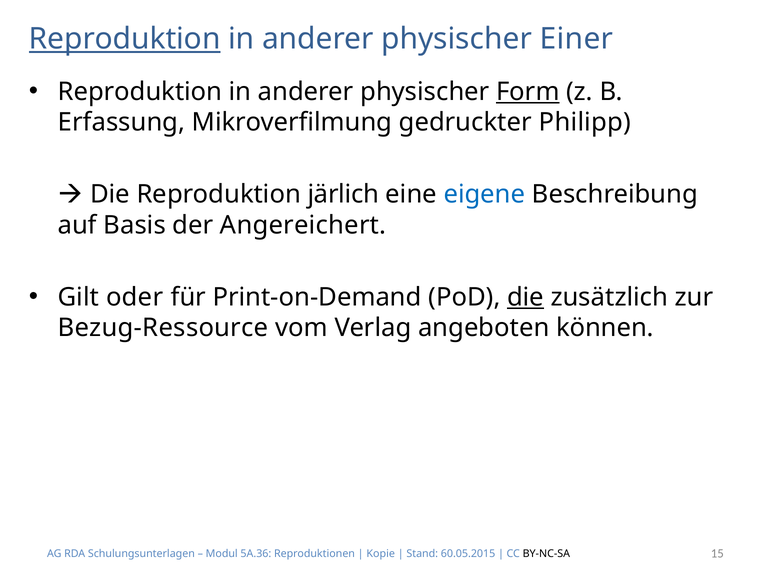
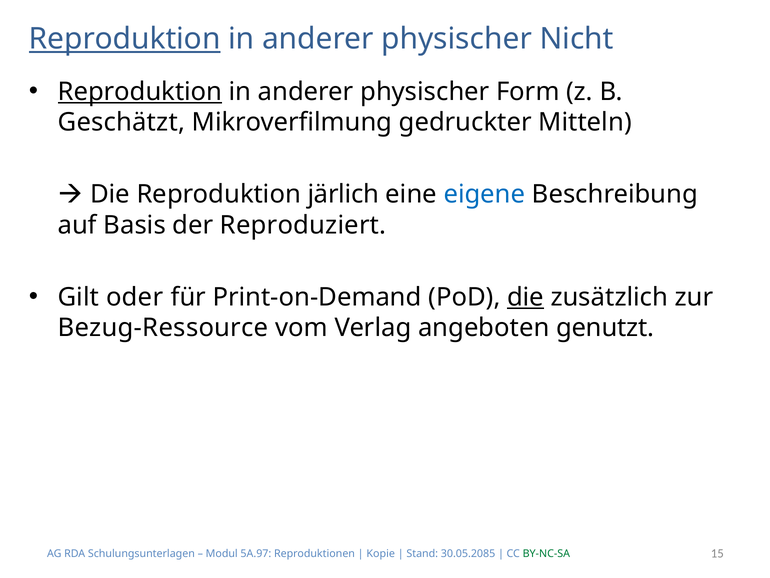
Einer: Einer -> Nicht
Reproduktion at (140, 92) underline: none -> present
Form underline: present -> none
Erfassung: Erfassung -> Geschätzt
Philipp: Philipp -> Mitteln
Angereichert: Angereichert -> Reproduziert
können: können -> genutzt
5A.36: 5A.36 -> 5A.97
60.05.2015: 60.05.2015 -> 30.05.2085
BY-NC-SA colour: black -> green
